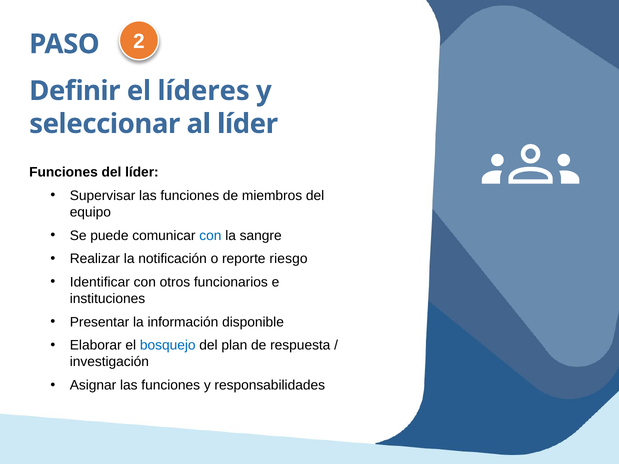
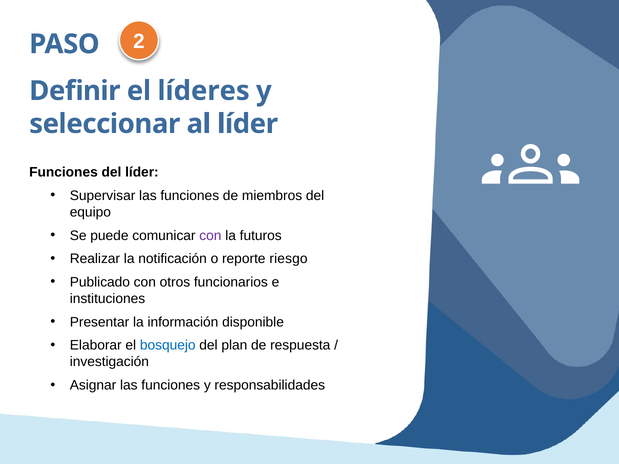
con at (210, 236) colour: blue -> purple
sangre: sangre -> futuros
Identificar: Identificar -> Publicado
